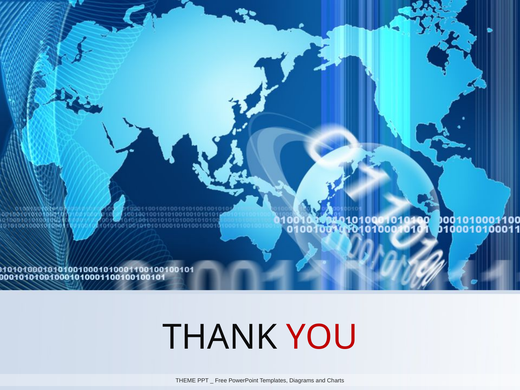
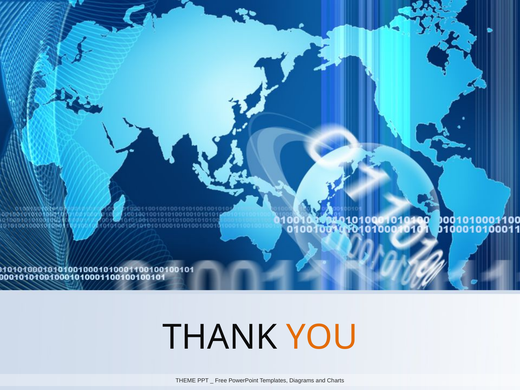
YOU colour: red -> orange
